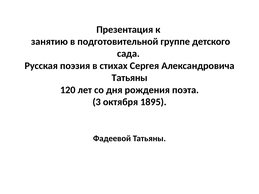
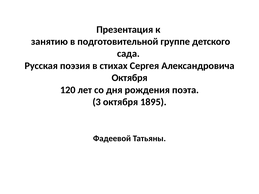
Татьяны at (130, 78): Татьяны -> Октября
